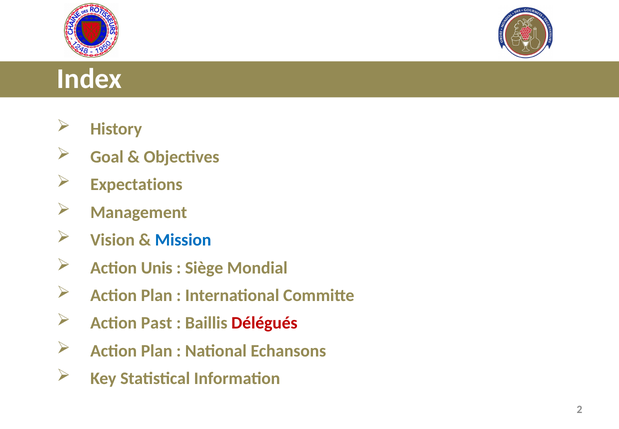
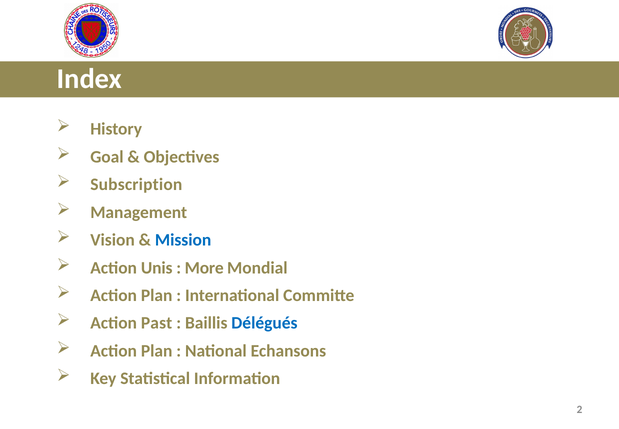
Expectations: Expectations -> Subscription
Siège: Siège -> More
Délégués colour: red -> blue
